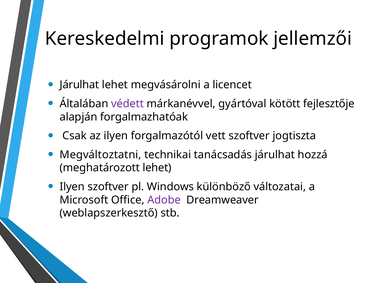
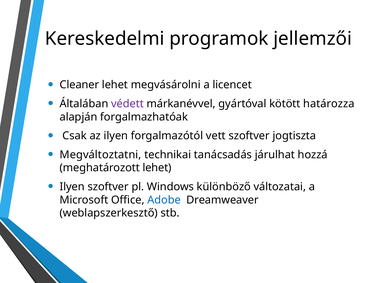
Járulhat at (79, 85): Járulhat -> Cleaner
fejlesztője: fejlesztője -> határozza
Adobe colour: purple -> blue
